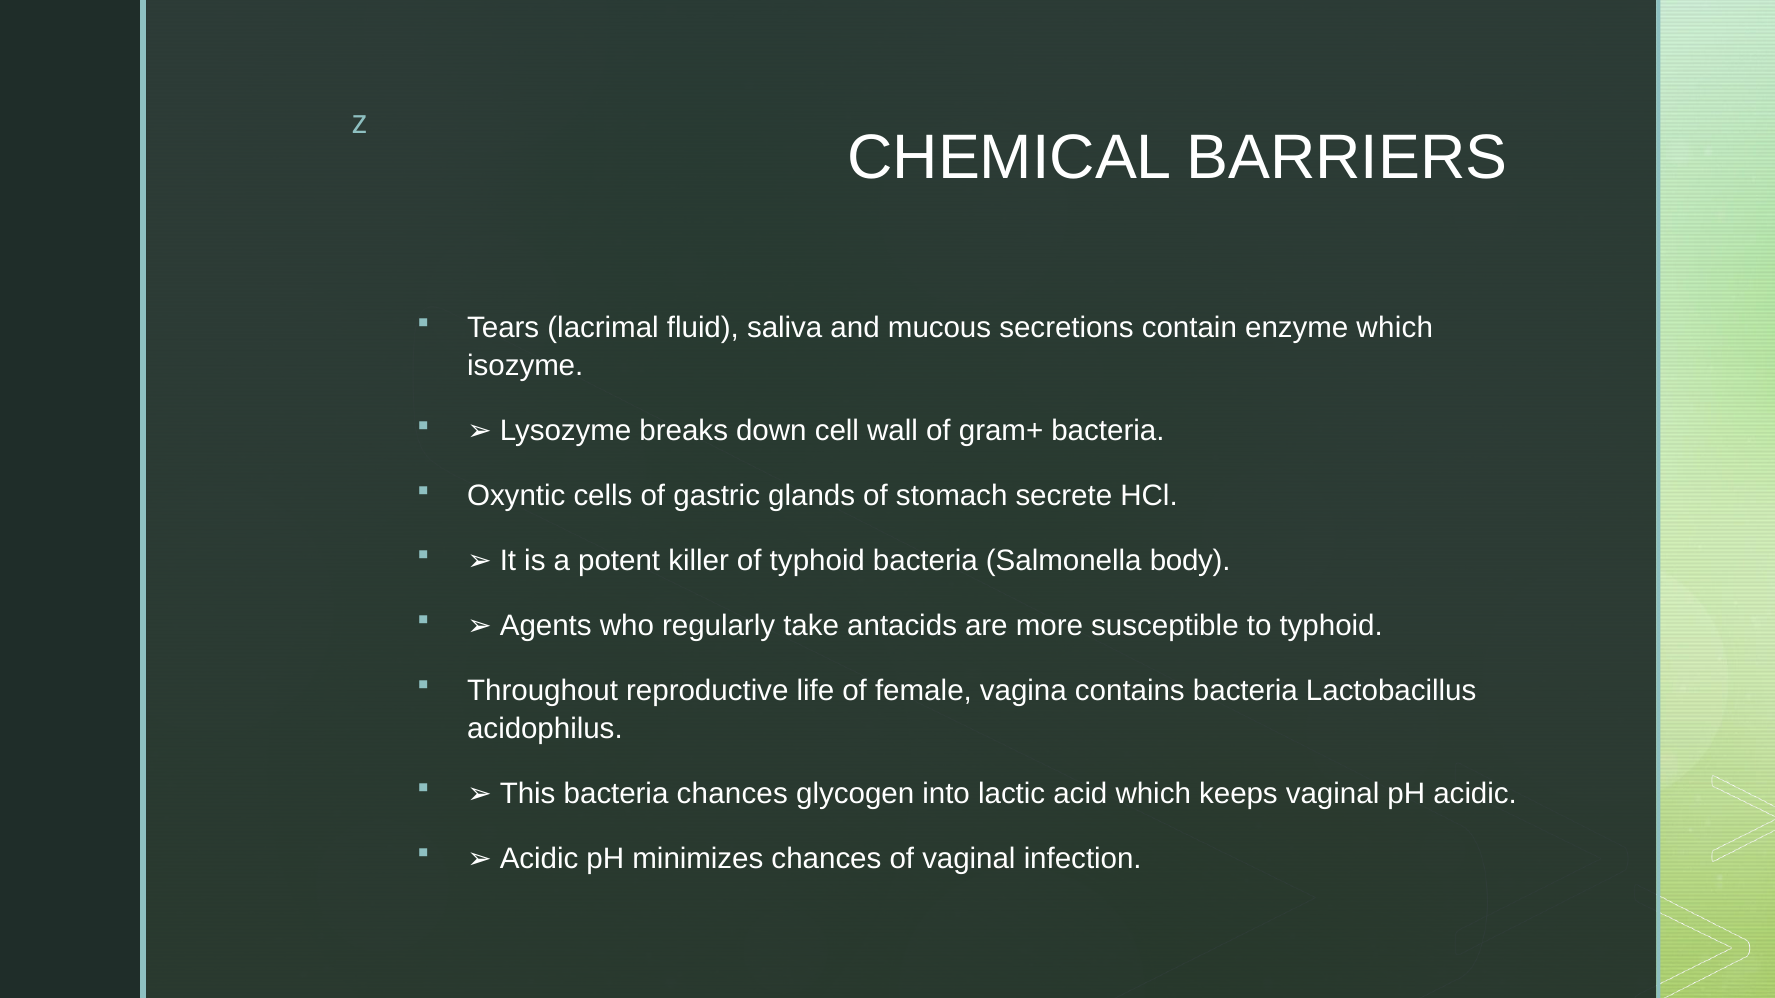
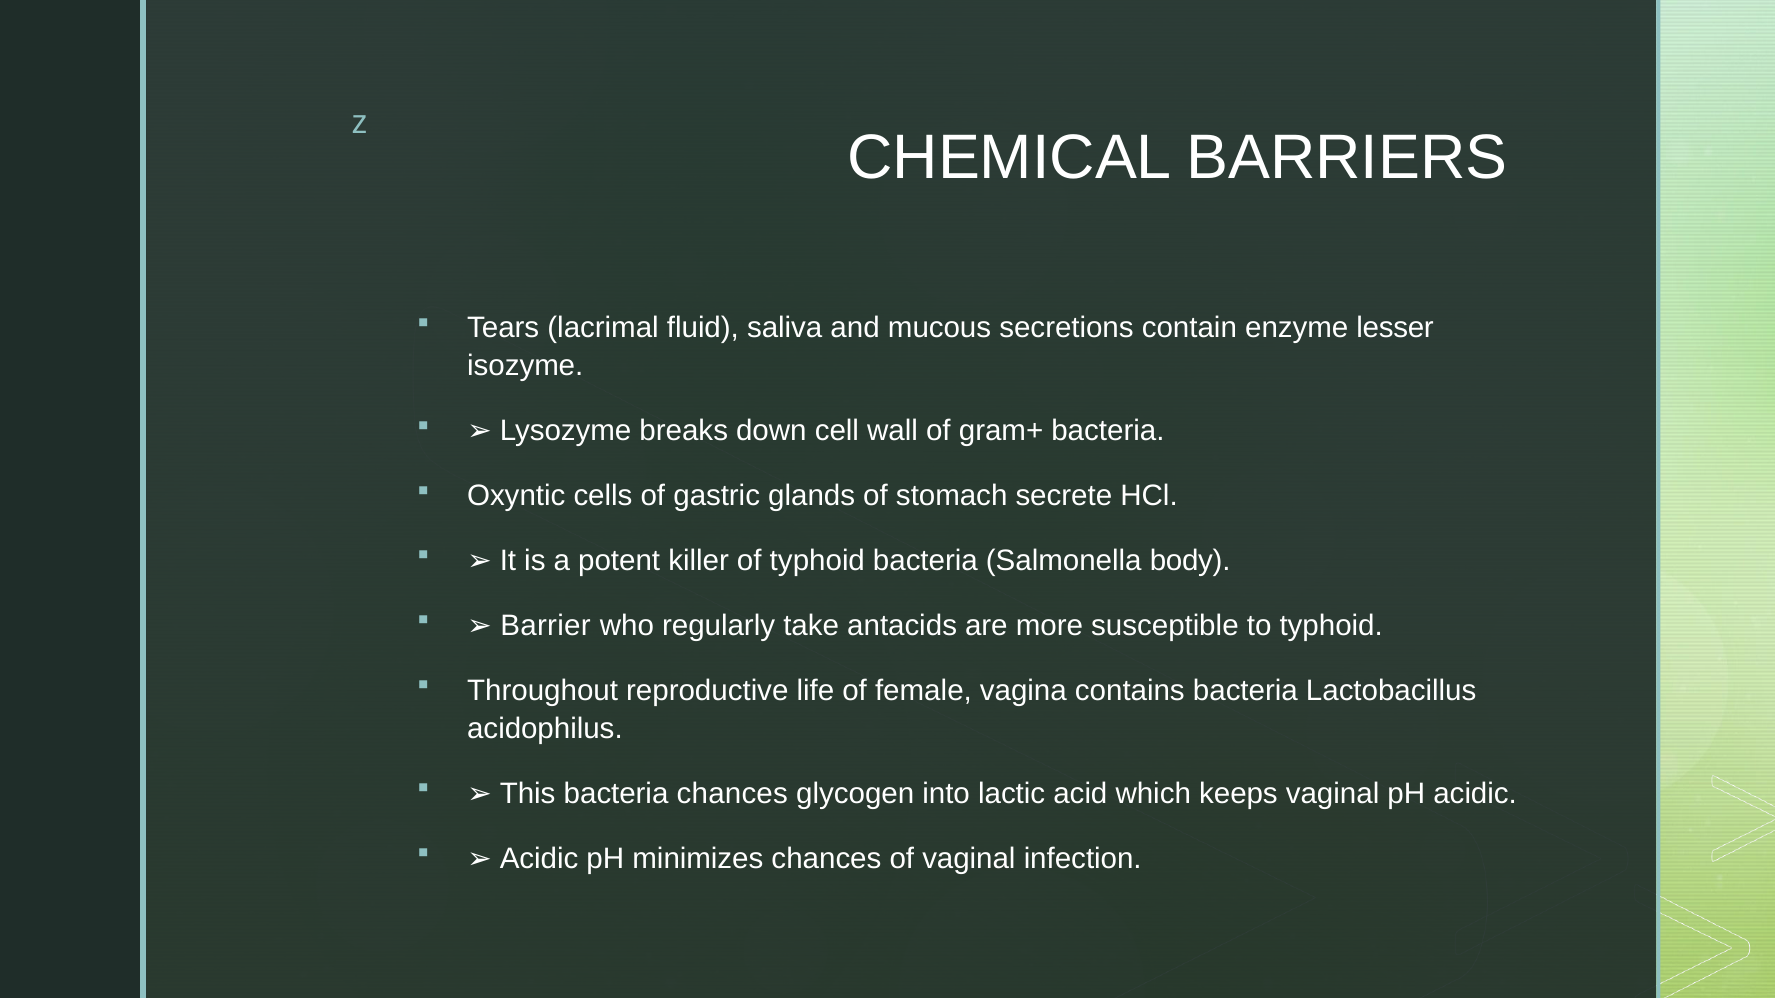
enzyme which: which -> lesser
Agents: Agents -> Barrier
